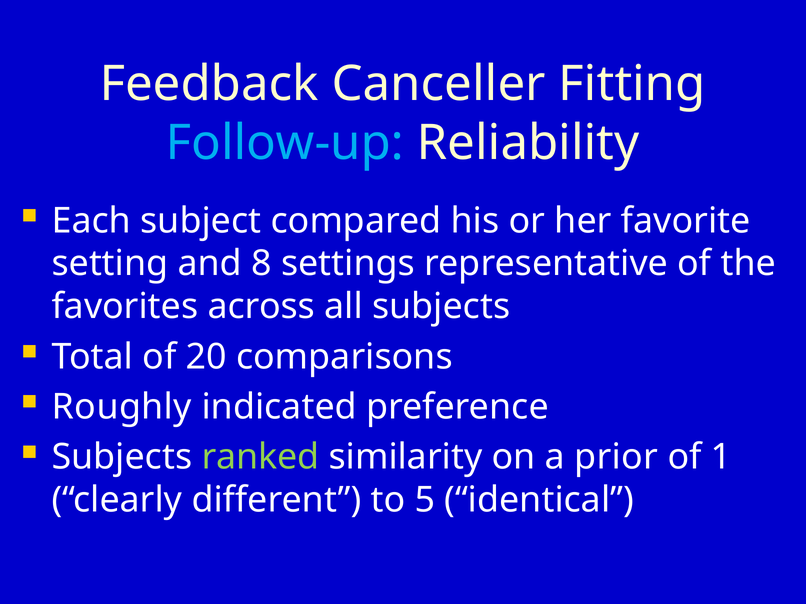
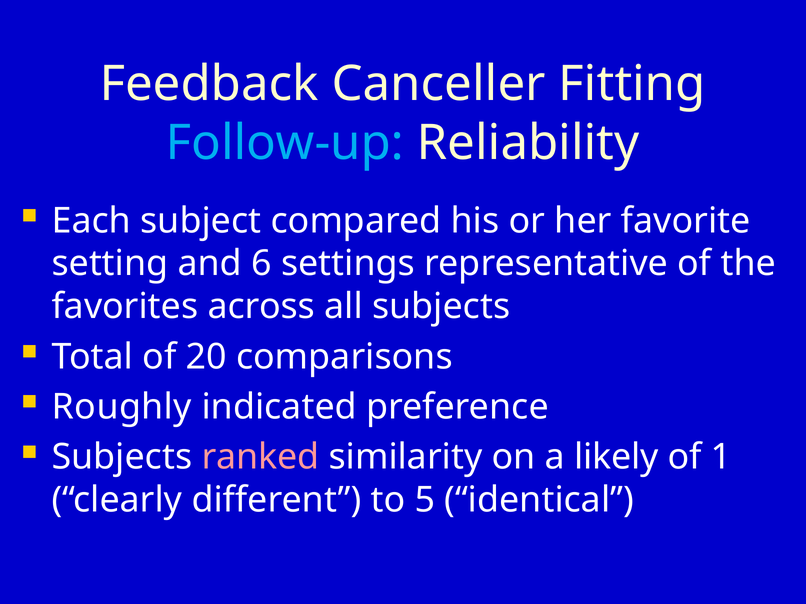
8: 8 -> 6
ranked colour: light green -> pink
prior: prior -> likely
